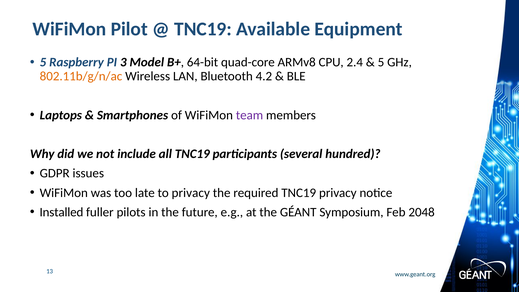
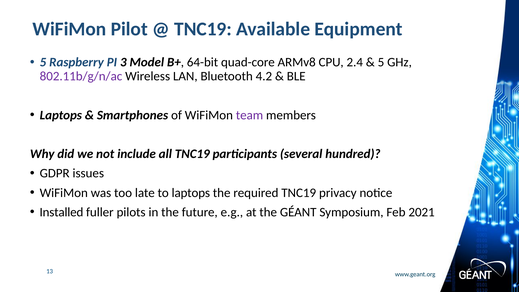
802.11b/g/n/ac colour: orange -> purple
to privacy: privacy -> laptops
2048: 2048 -> 2021
